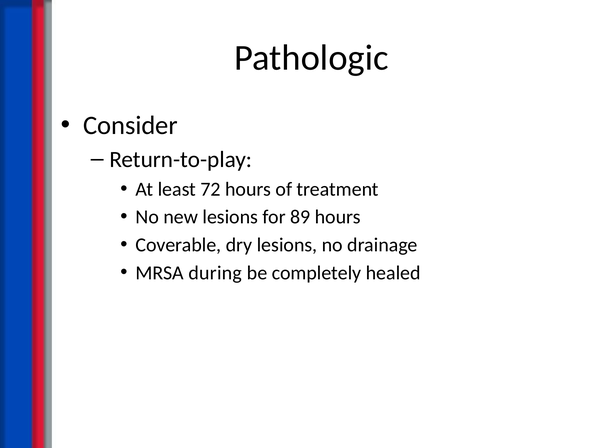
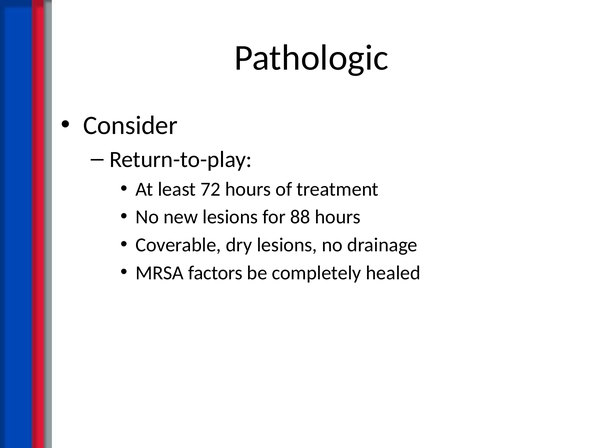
89: 89 -> 88
during: during -> factors
